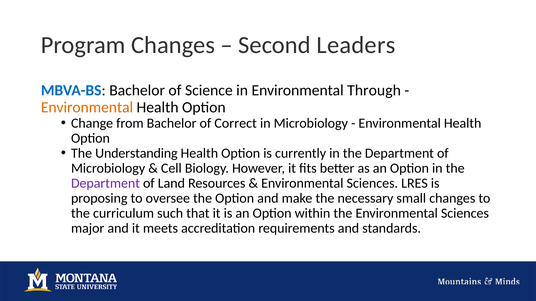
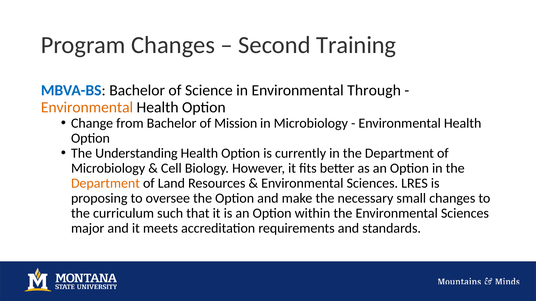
Leaders: Leaders -> Training
Correct: Correct -> Mission
Department at (105, 184) colour: purple -> orange
